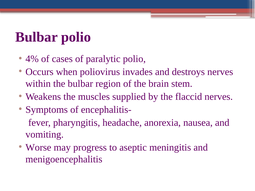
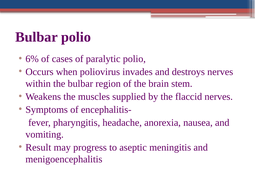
4%: 4% -> 6%
Worse: Worse -> Result
